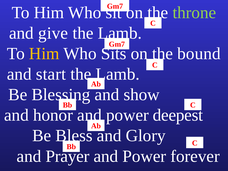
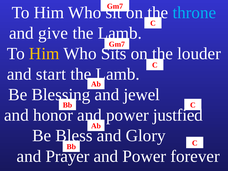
throne colour: light green -> light blue
bound: bound -> louder
show: show -> jewel
deepest: deepest -> justfied
